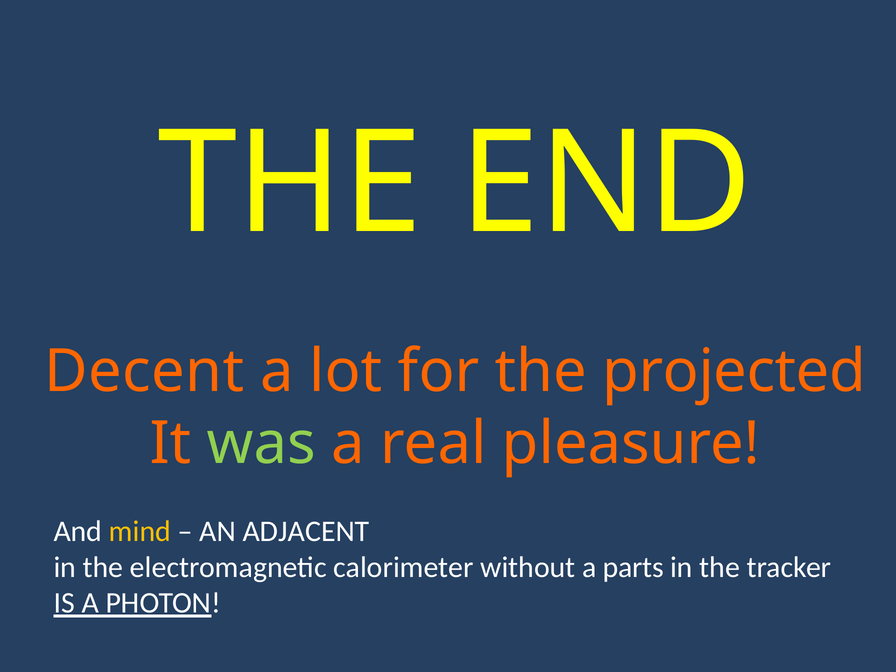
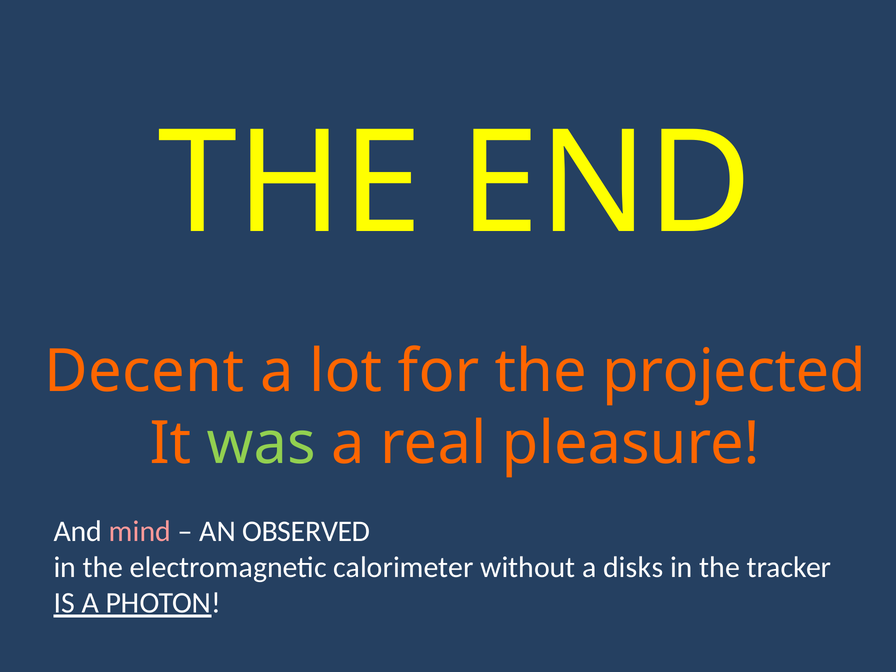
mind colour: yellow -> pink
ADJACENT: ADJACENT -> OBSERVED
parts: parts -> disks
